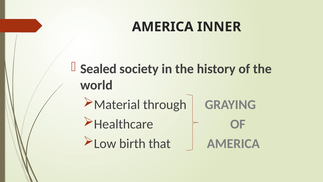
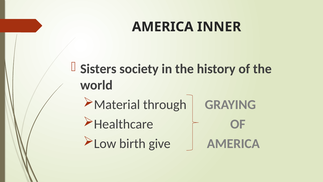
Sealed: Sealed -> Sisters
that: that -> give
